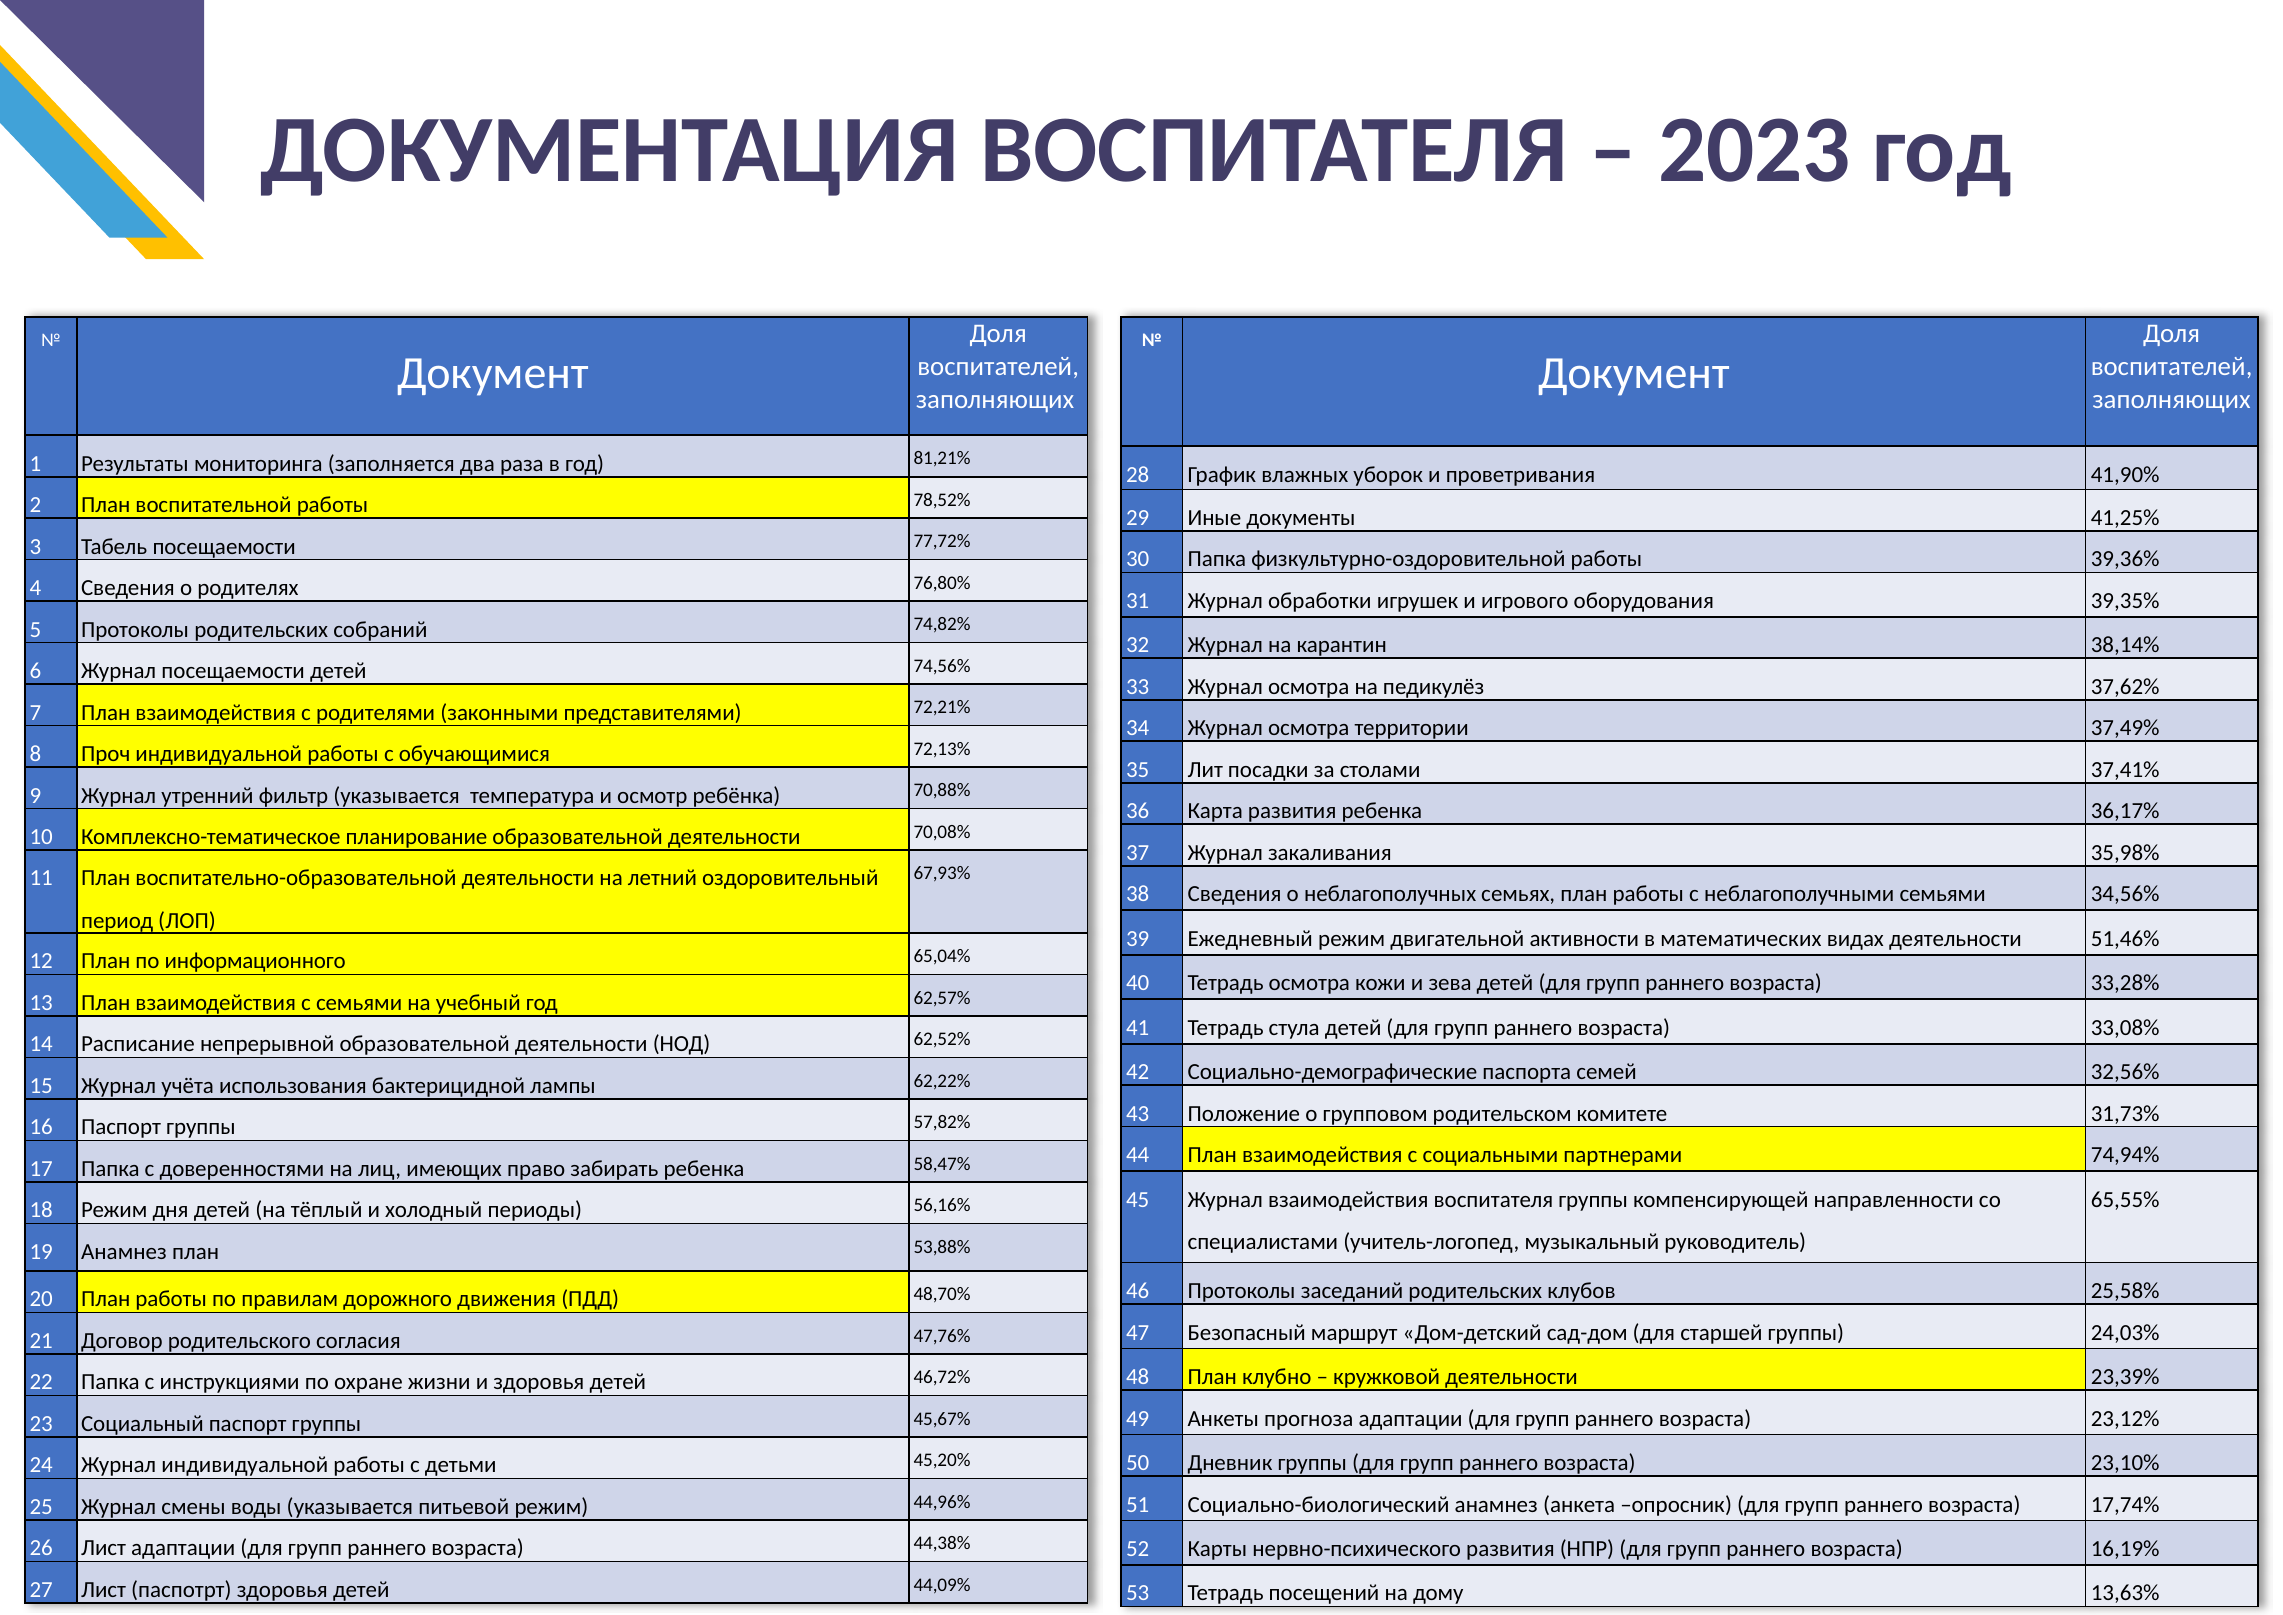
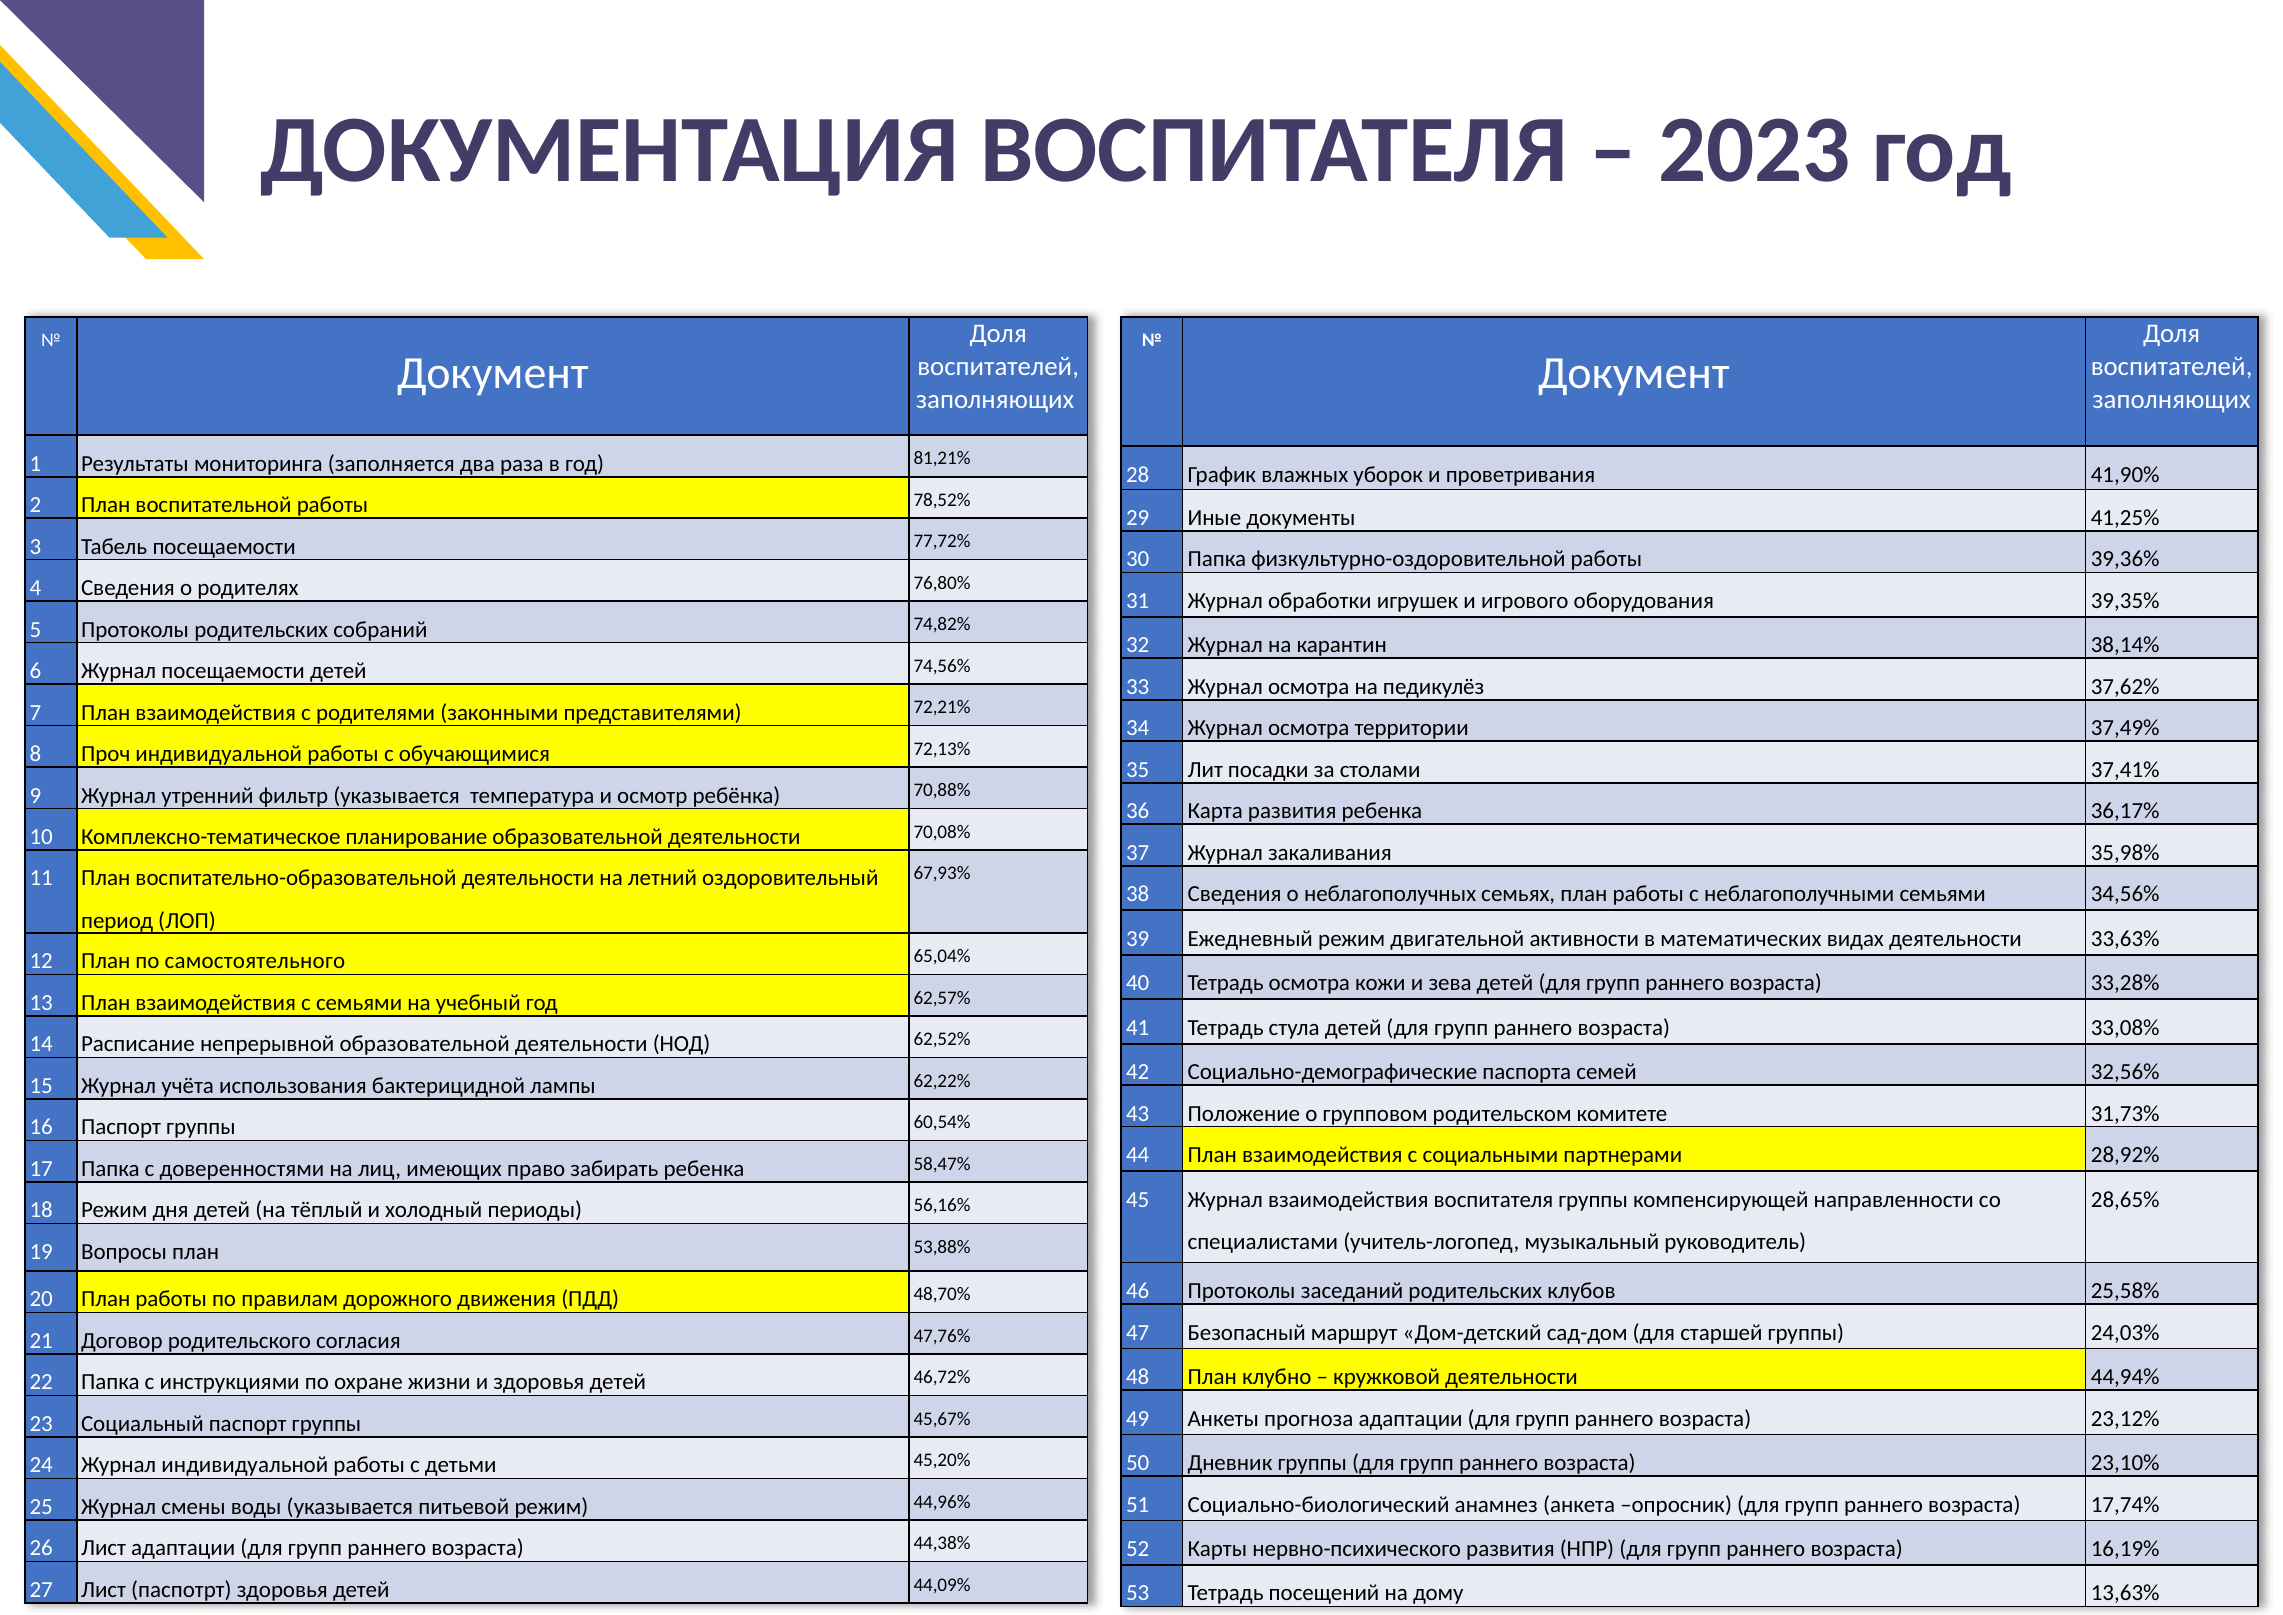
51,46%: 51,46% -> 33,63%
информационного: информационного -> самостоятельного
57,82%: 57,82% -> 60,54%
74,94%: 74,94% -> 28,92%
65,55%: 65,55% -> 28,65%
19 Анамнез: Анамнез -> Вопросы
23,39%: 23,39% -> 44,94%
